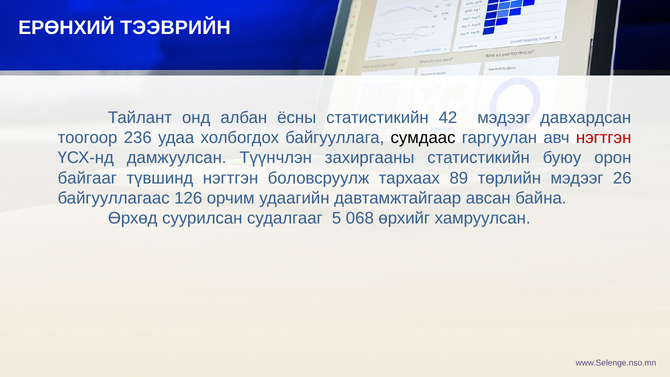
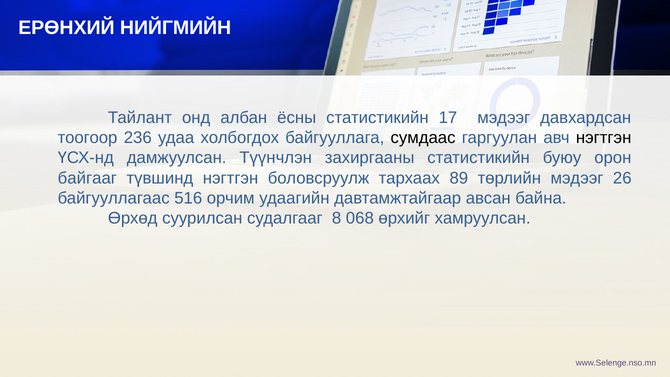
ТЭЭВРИЙН: ТЭЭВРИЙН -> НИЙГМИЙН
42: 42 -> 17
нэгтгэн at (604, 138) colour: red -> black
126: 126 -> 516
5: 5 -> 8
